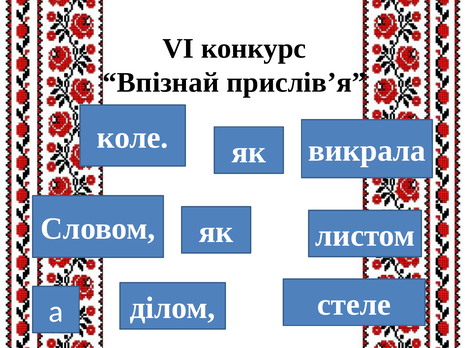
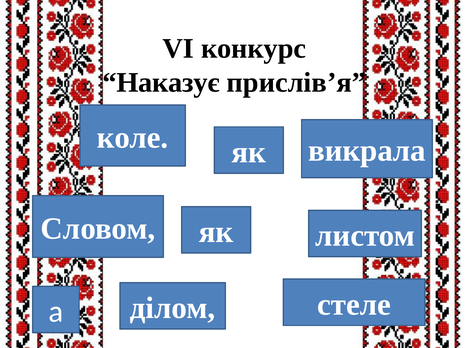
Впізнай: Впізнай -> Наказує
